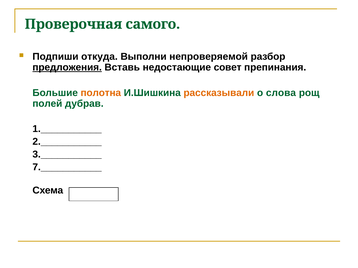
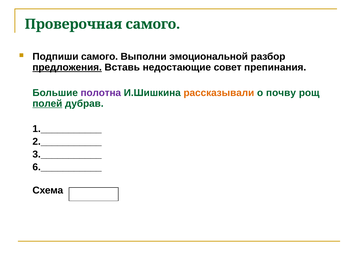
Подпиши откуда: откуда -> самого
непроверяемой: непроверяемой -> эмоциональной
полотна colour: orange -> purple
слова: слова -> почву
полей underline: none -> present
7.___________: 7.___________ -> 6.___________
